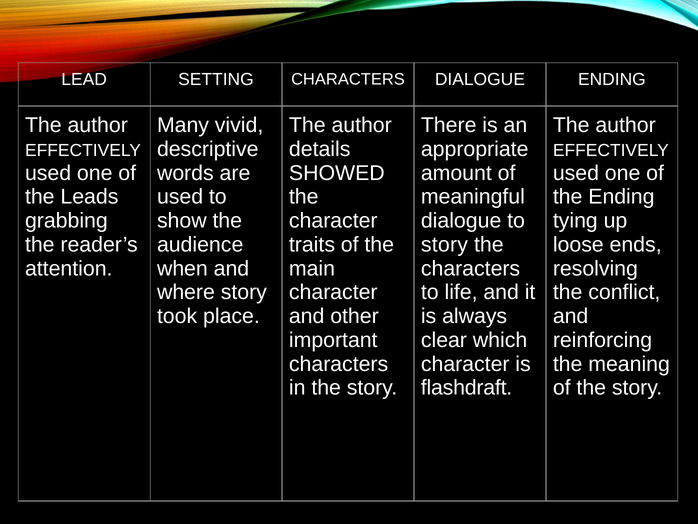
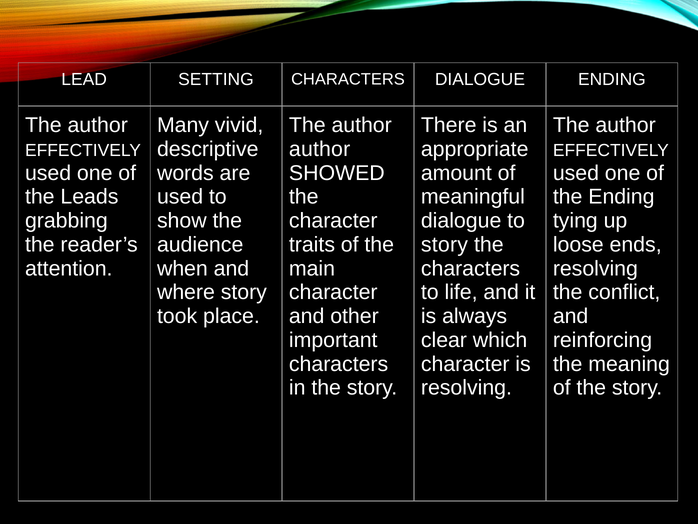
details at (320, 149): details -> author
flashdraft at (467, 387): flashdraft -> resolving
